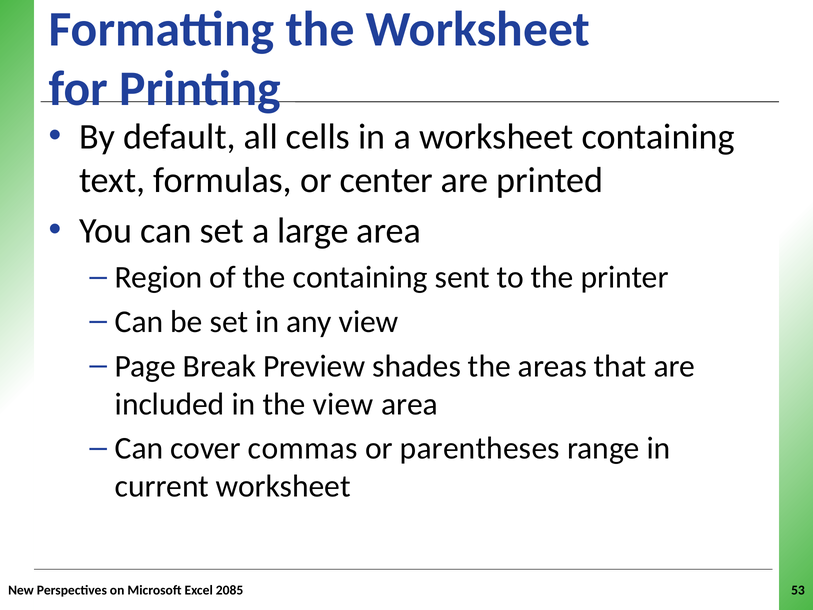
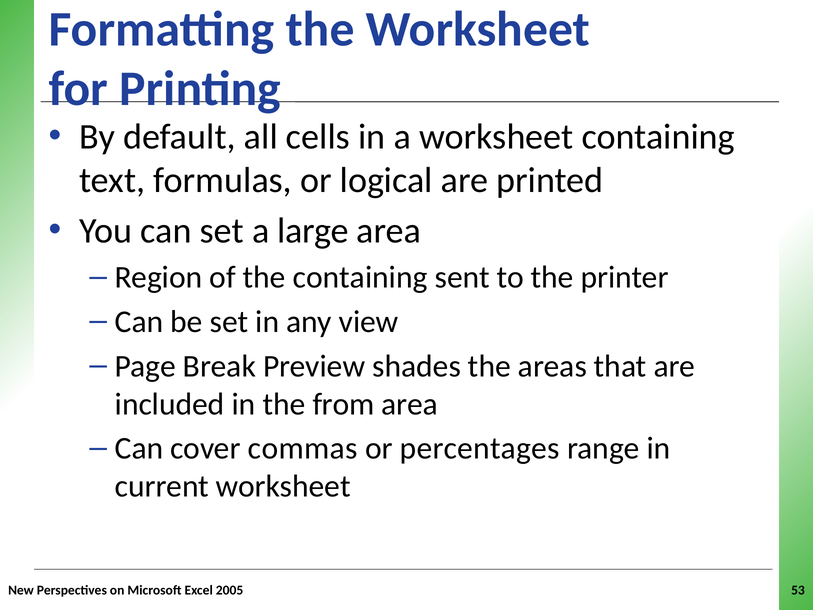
center: center -> logical
the view: view -> from
parentheses: parentheses -> percentages
2085: 2085 -> 2005
